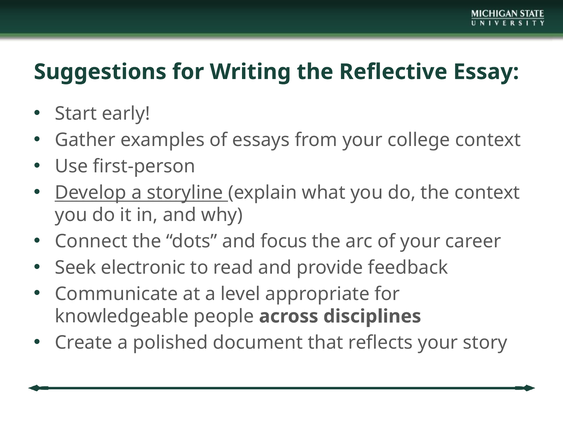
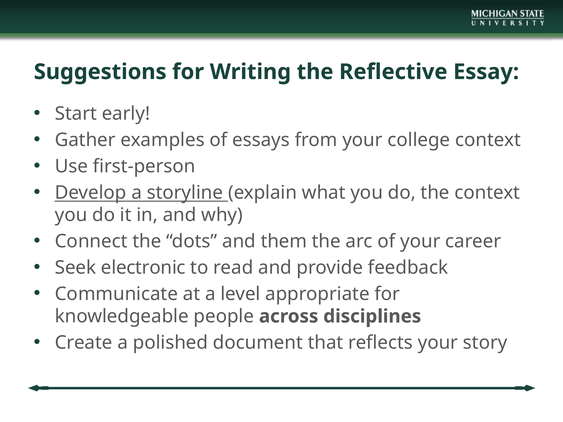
focus: focus -> them
